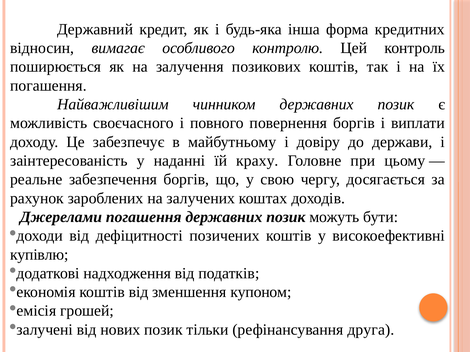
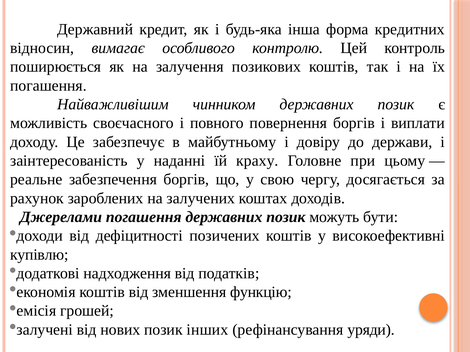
купоном: купоном -> функцію
тільки: тільки -> інших
друга: друга -> уряди
